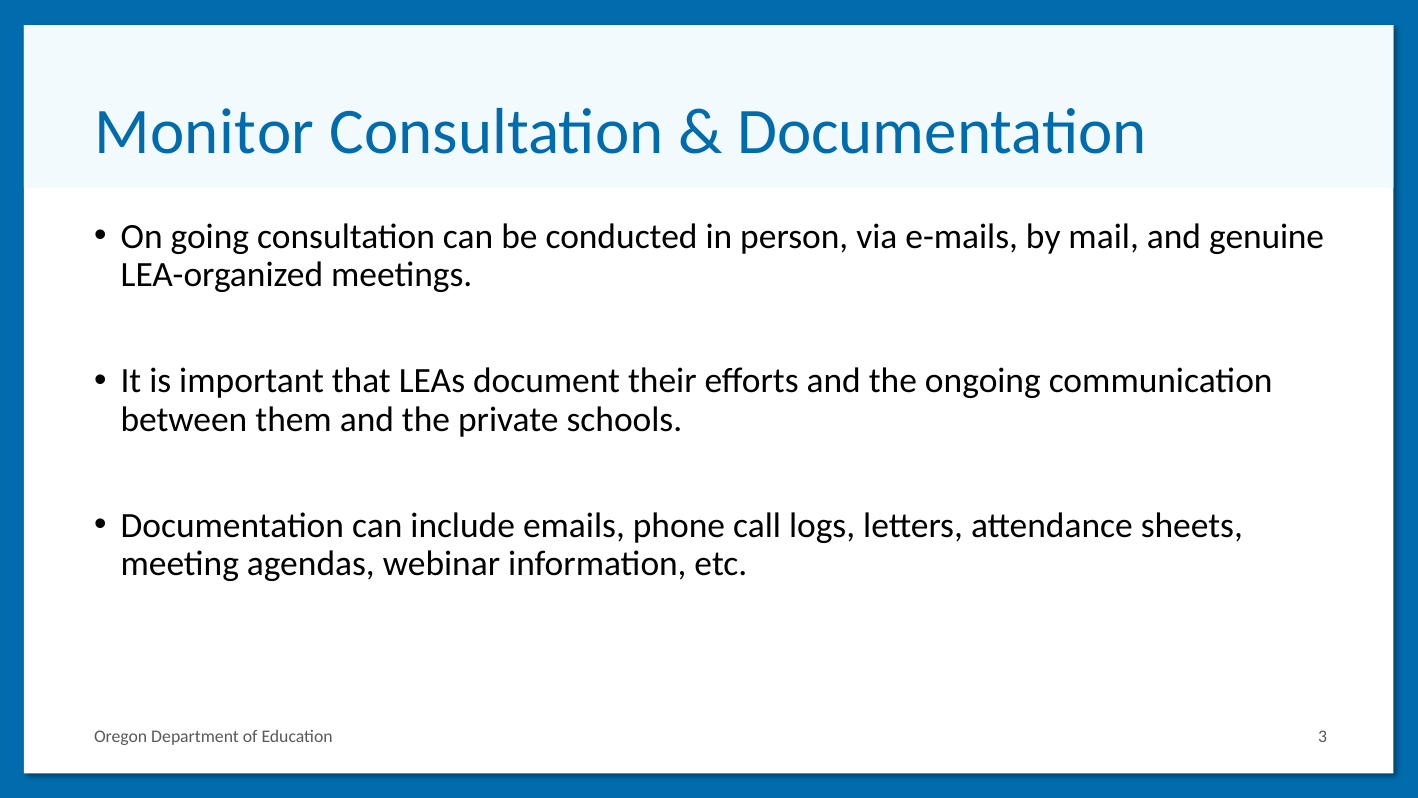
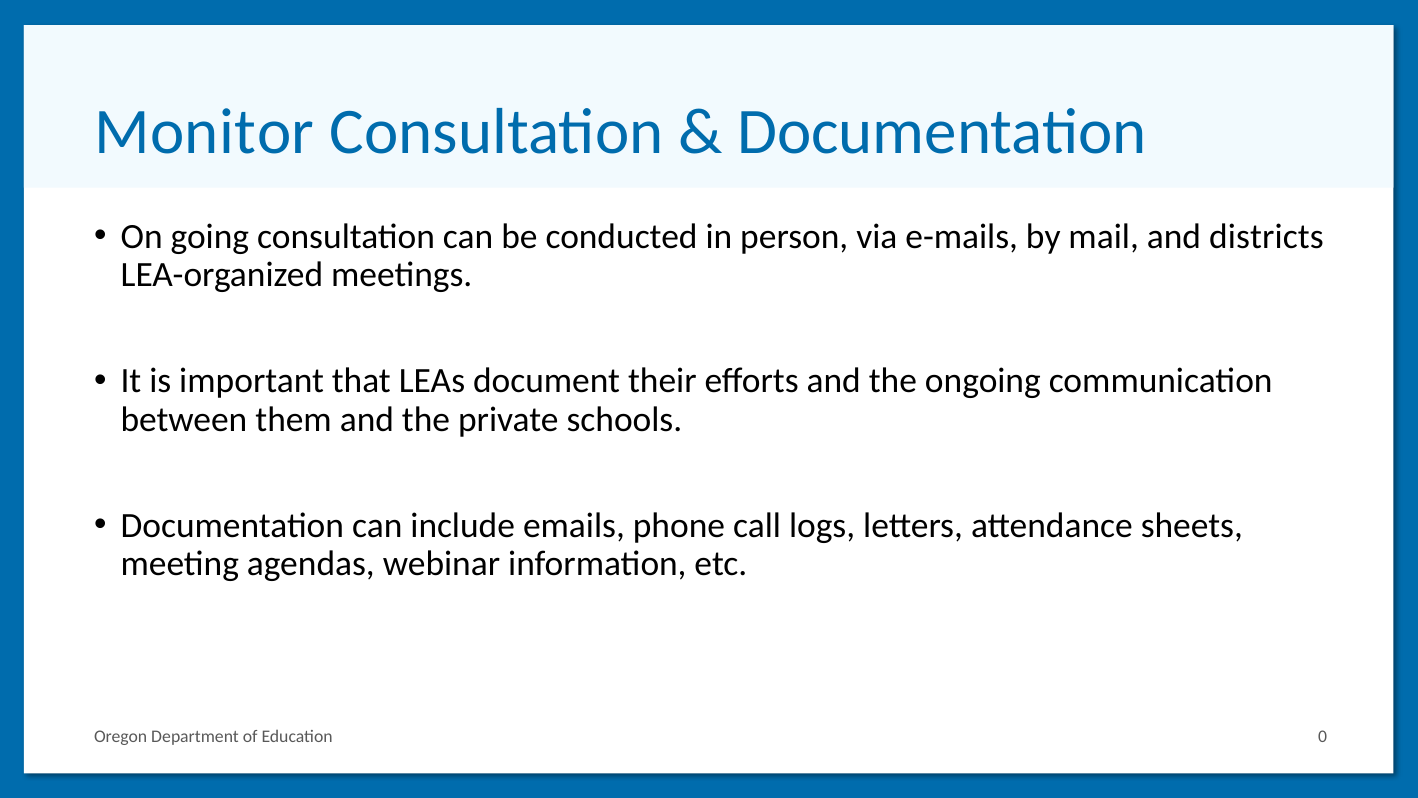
genuine: genuine -> districts
3: 3 -> 0
